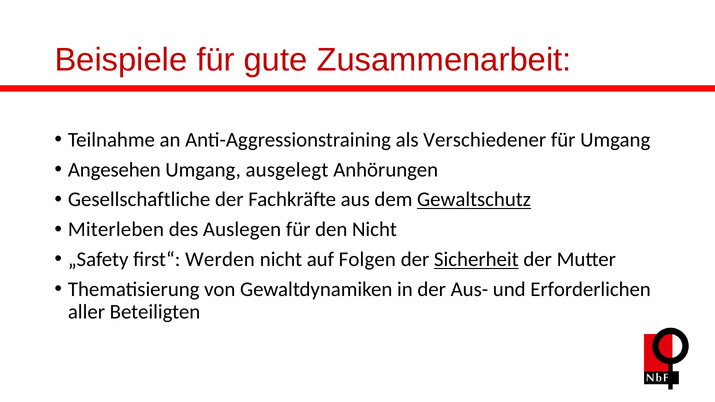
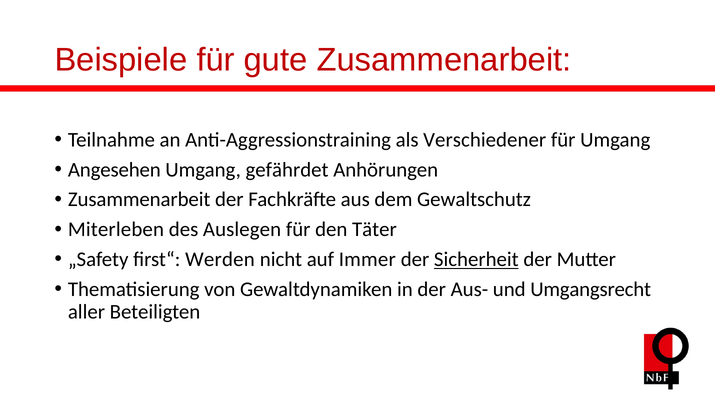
ausgelegt: ausgelegt -> gefährdet
Gesellschaftliche at (139, 200): Gesellschaftliche -> Zusammenarbeit
Gewaltschutz underline: present -> none
den Nicht: Nicht -> Täter
Folgen: Folgen -> Immer
Erforderlichen: Erforderlichen -> Umgangsrecht
